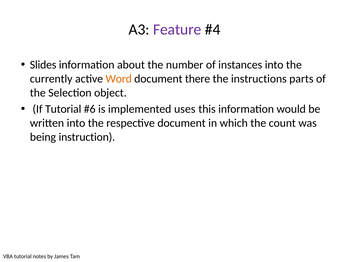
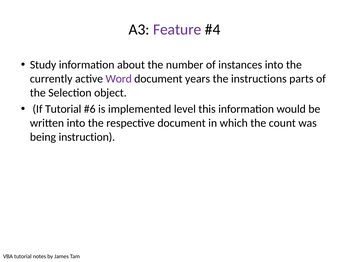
Slides: Slides -> Study
Word colour: orange -> purple
there: there -> years
uses: uses -> level
